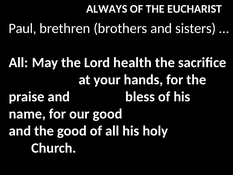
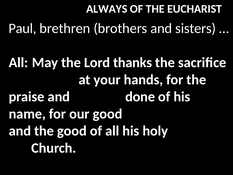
health: health -> thanks
bless: bless -> done
